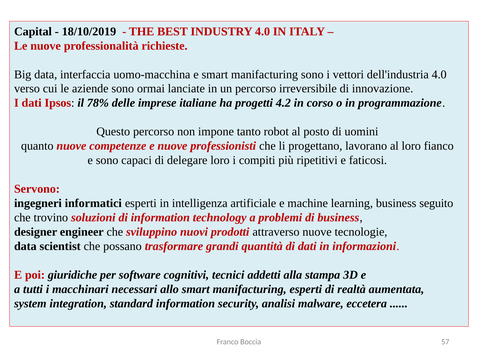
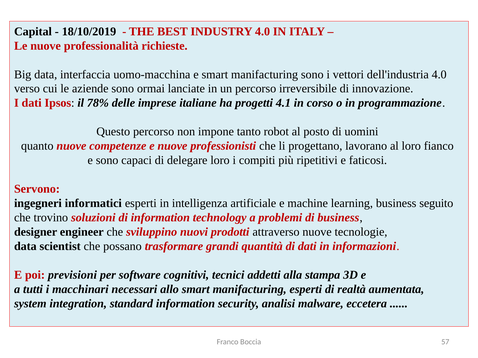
4.2: 4.2 -> 4.1
giuridiche: giuridiche -> previsioni
